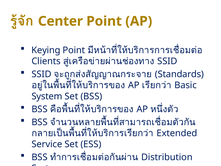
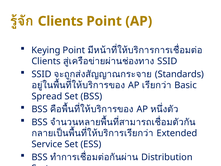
Center at (60, 21): Center -> Clients
System at (47, 96): System -> Spread
